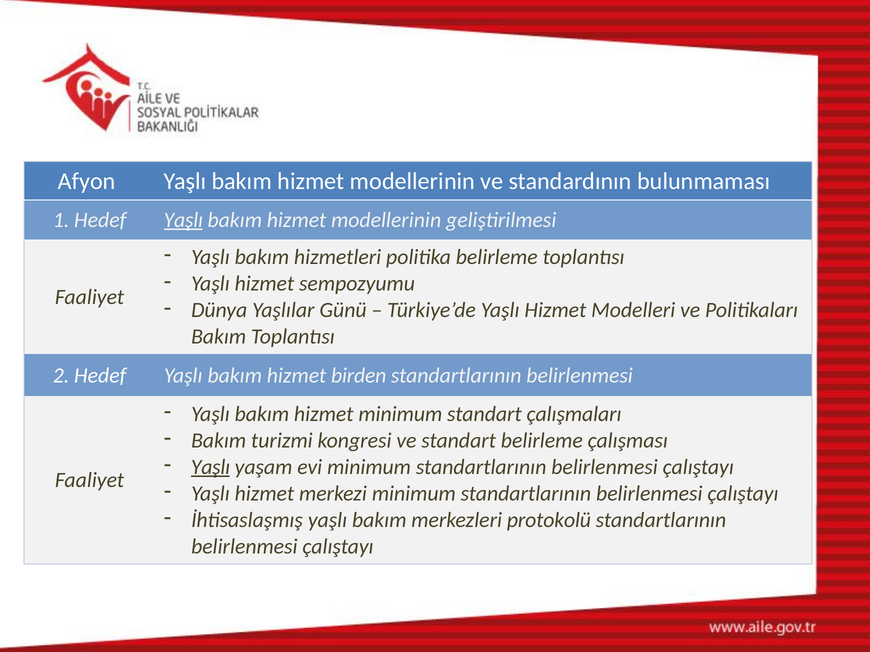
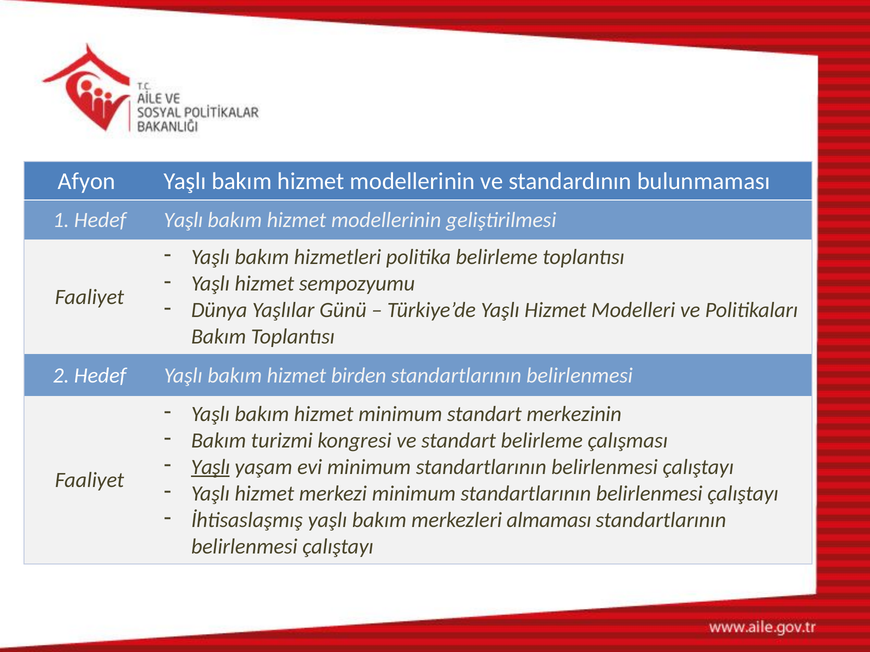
Yaşlı at (183, 220) underline: present -> none
çalışmaları: çalışmaları -> merkezinin
protokolü: protokolü -> almaması
